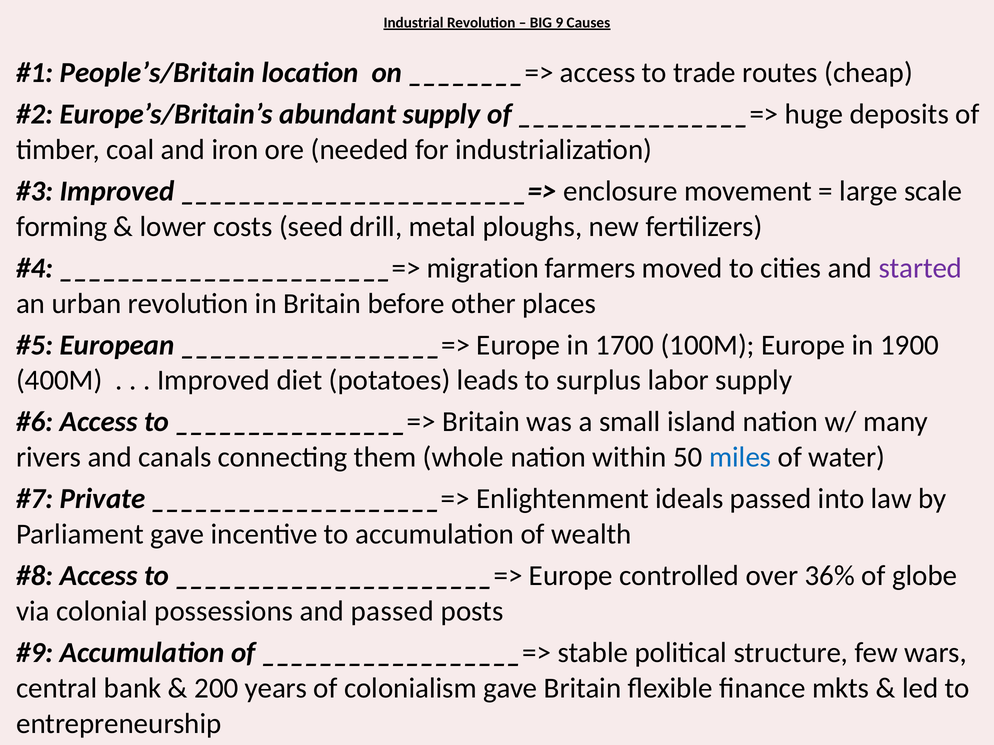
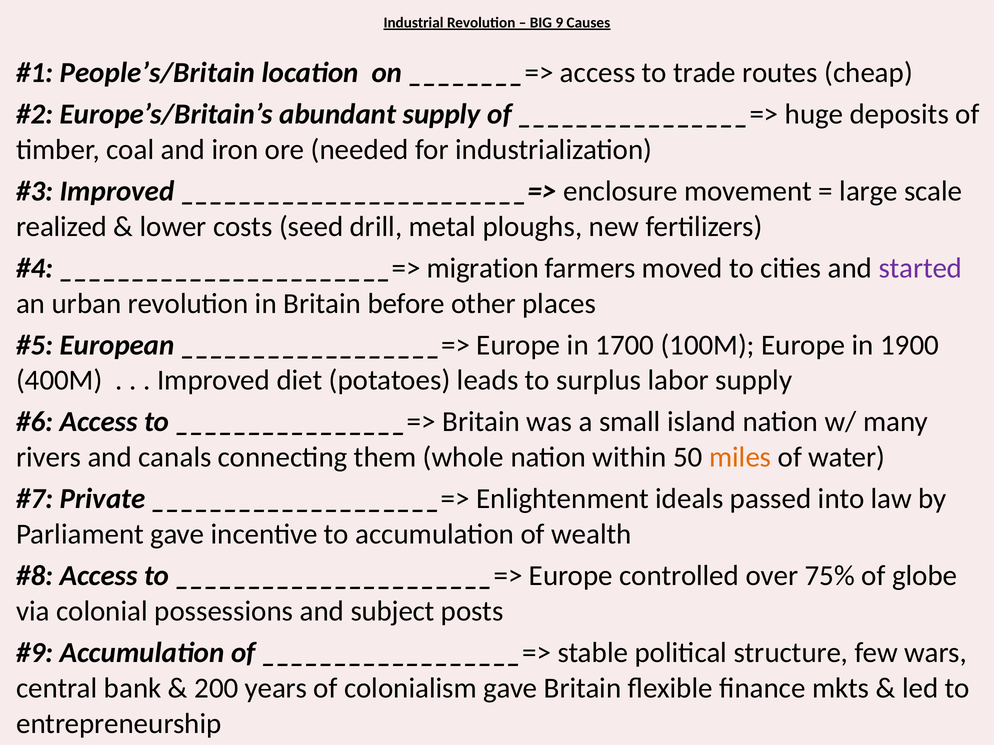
forming: forming -> realized
miles colour: blue -> orange
36%: 36% -> 75%
and passed: passed -> subject
